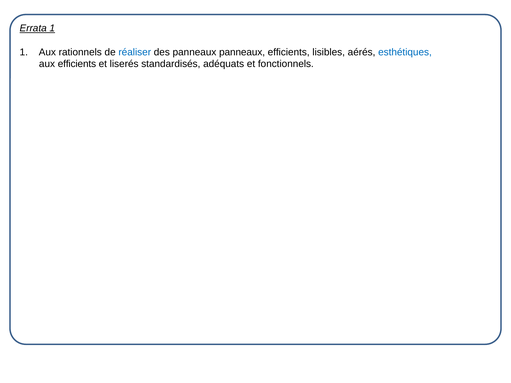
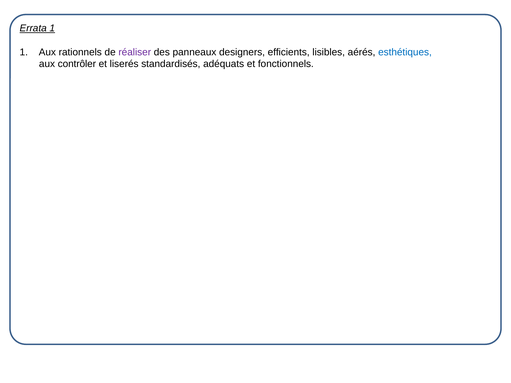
réaliser colour: blue -> purple
panneaux panneaux: panneaux -> designers
aux efficients: efficients -> contrôler
